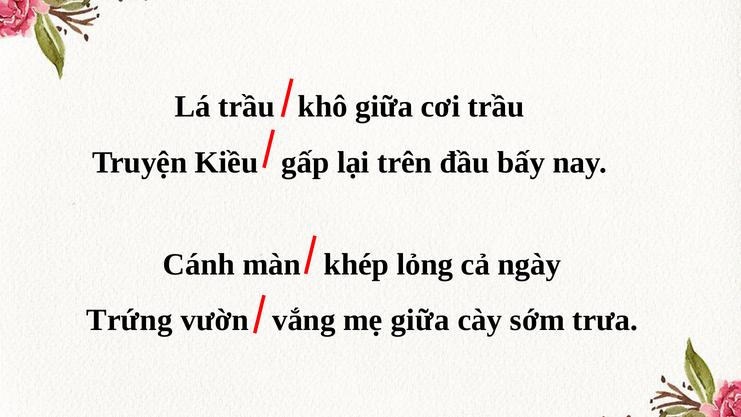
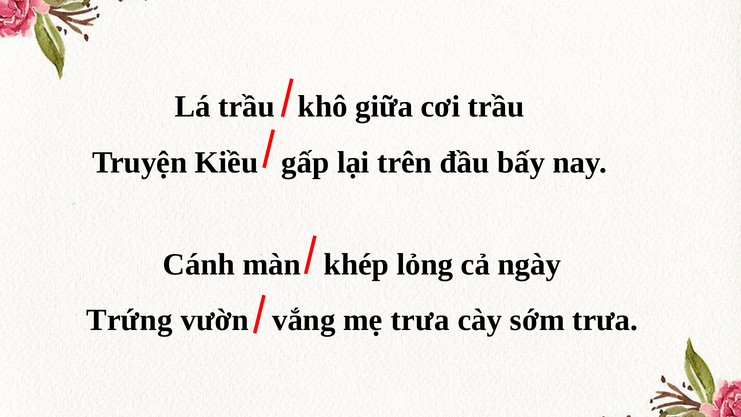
mẹ giữa: giữa -> trưa
